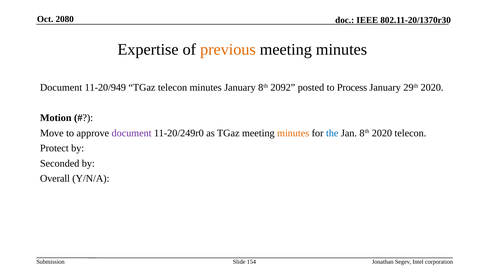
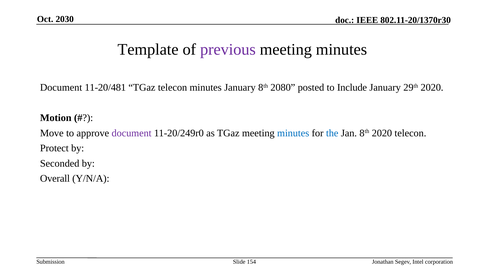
2080: 2080 -> 2030
Expertise: Expertise -> Template
previous colour: orange -> purple
11-20/949: 11-20/949 -> 11-20/481
2092: 2092 -> 2080
Process: Process -> Include
minutes at (293, 133) colour: orange -> blue
